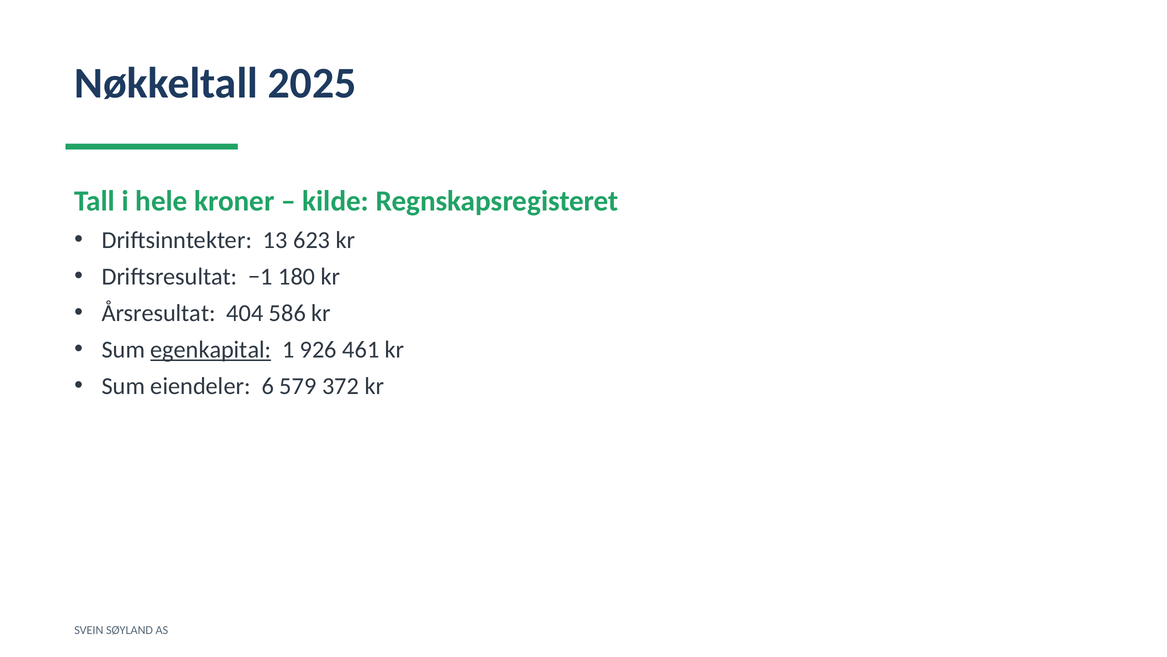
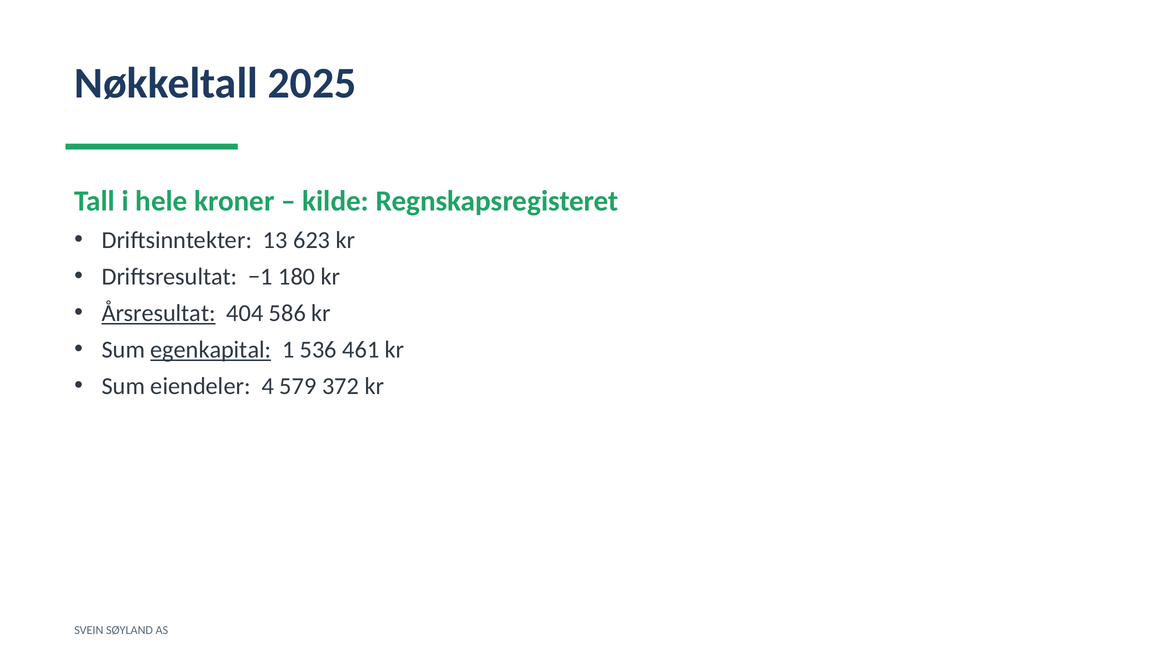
Årsresultat underline: none -> present
926: 926 -> 536
6: 6 -> 4
